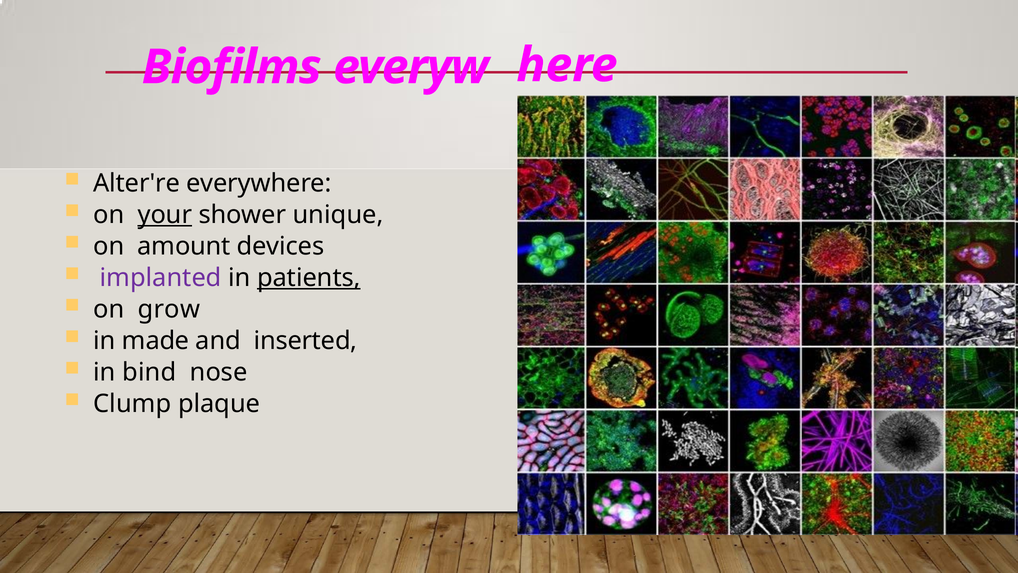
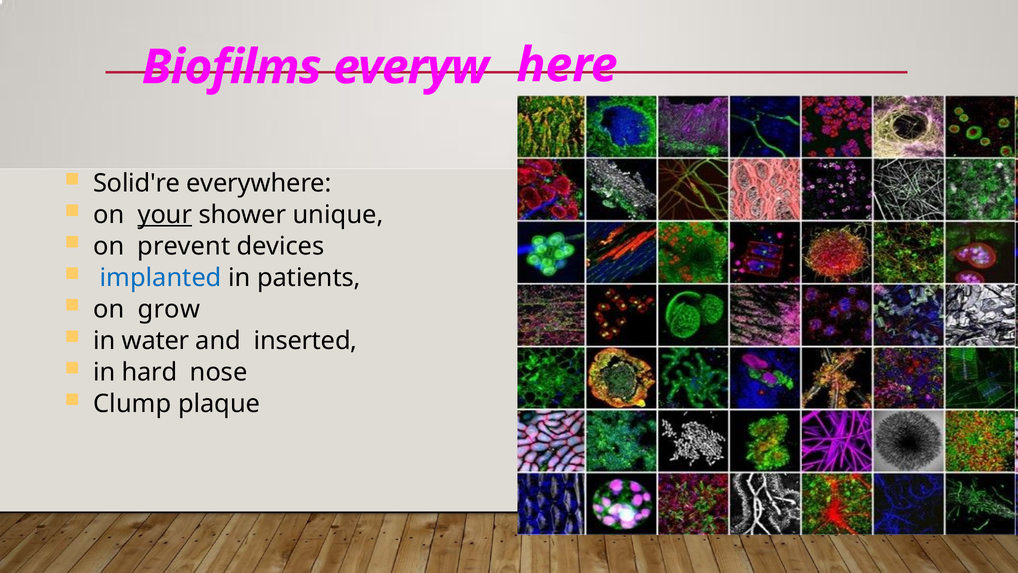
Alter're: Alter're -> Solid're
amount: amount -> prevent
implanted colour: purple -> blue
patients underline: present -> none
made: made -> water
bind: bind -> hard
